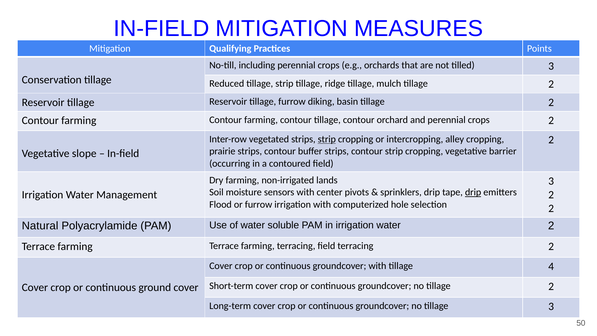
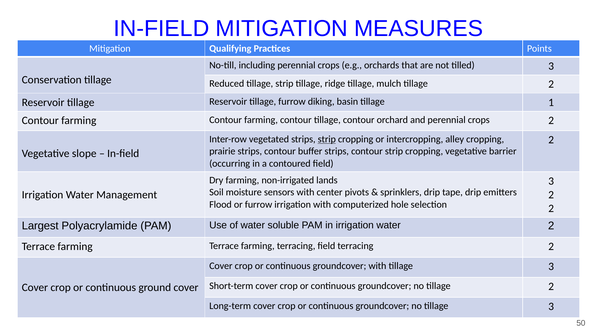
basin tillage 2: 2 -> 1
drip at (473, 192) underline: present -> none
Natural: Natural -> Largest
with tillage 4: 4 -> 3
